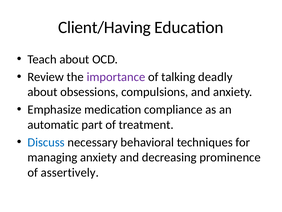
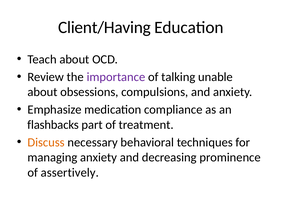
deadly: deadly -> unable
automatic: automatic -> flashbacks
Discuss colour: blue -> orange
